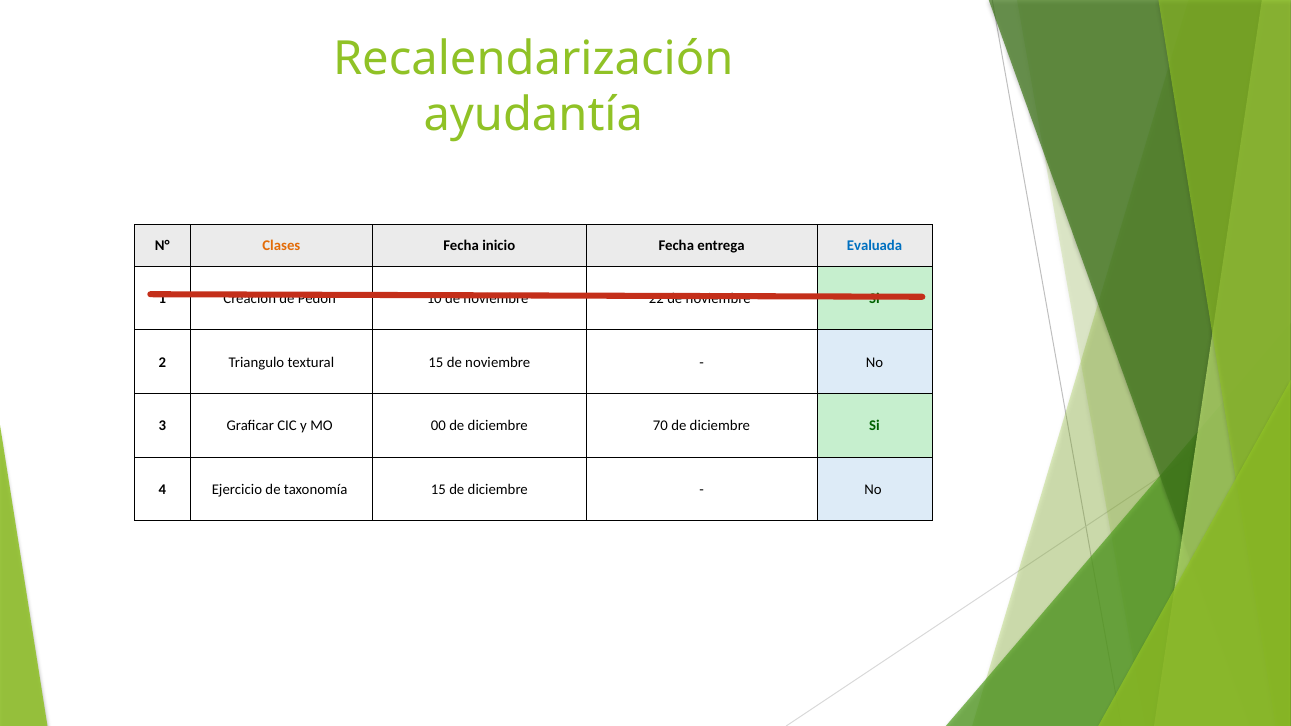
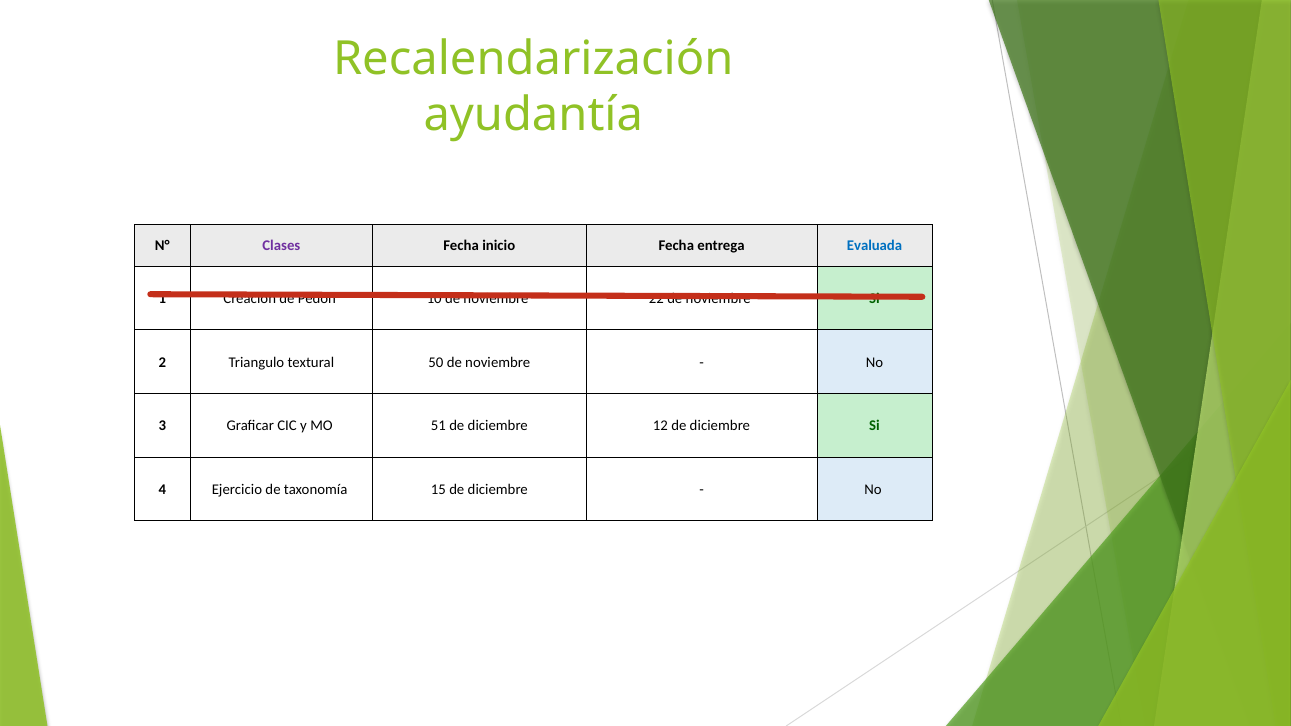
Clases colour: orange -> purple
textural 15: 15 -> 50
00: 00 -> 51
70: 70 -> 12
